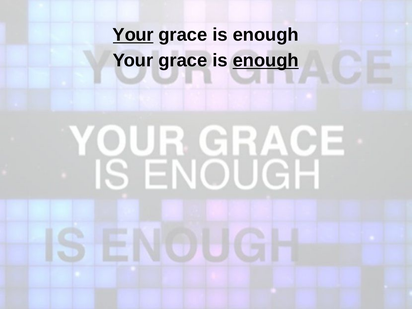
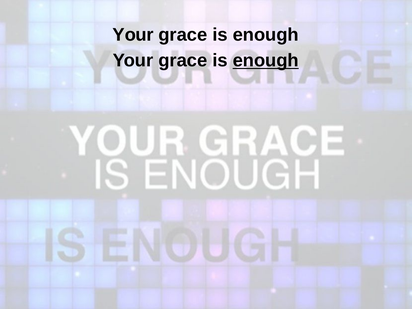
Your at (133, 35) underline: present -> none
